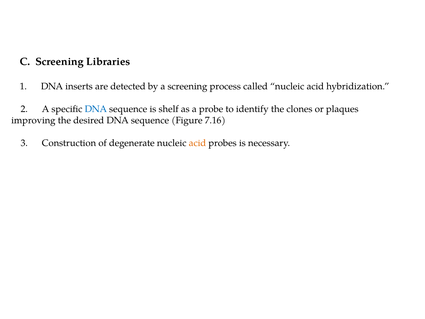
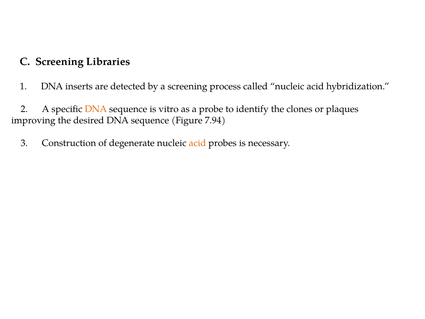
DNA at (96, 109) colour: blue -> orange
shelf: shelf -> vitro
7.16: 7.16 -> 7.94
